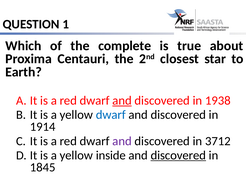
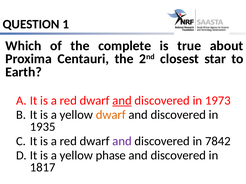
1938: 1938 -> 1973
dwarf at (111, 115) colour: blue -> orange
1914: 1914 -> 1935
3712: 3712 -> 7842
inside: inside -> phase
discovered at (178, 156) underline: present -> none
1845: 1845 -> 1817
